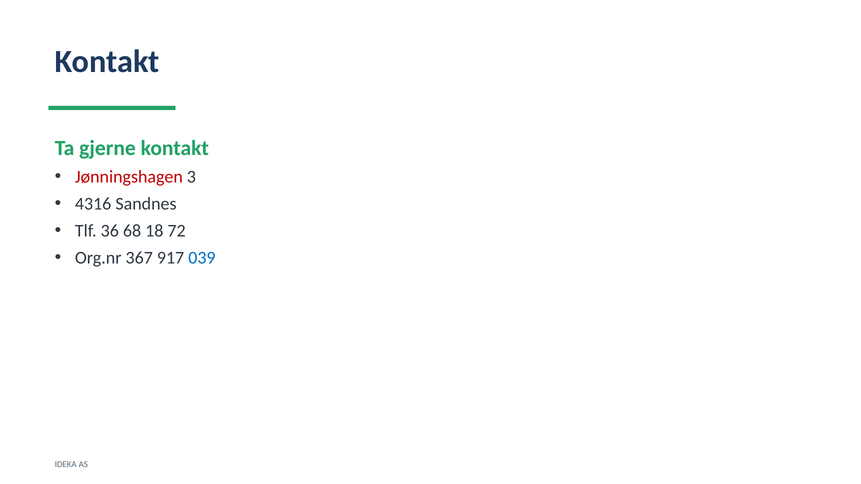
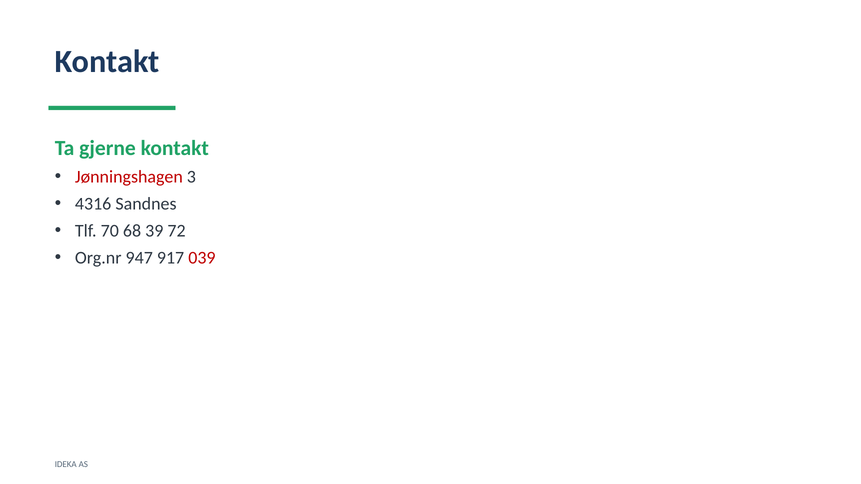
36: 36 -> 70
18: 18 -> 39
367: 367 -> 947
039 colour: blue -> red
